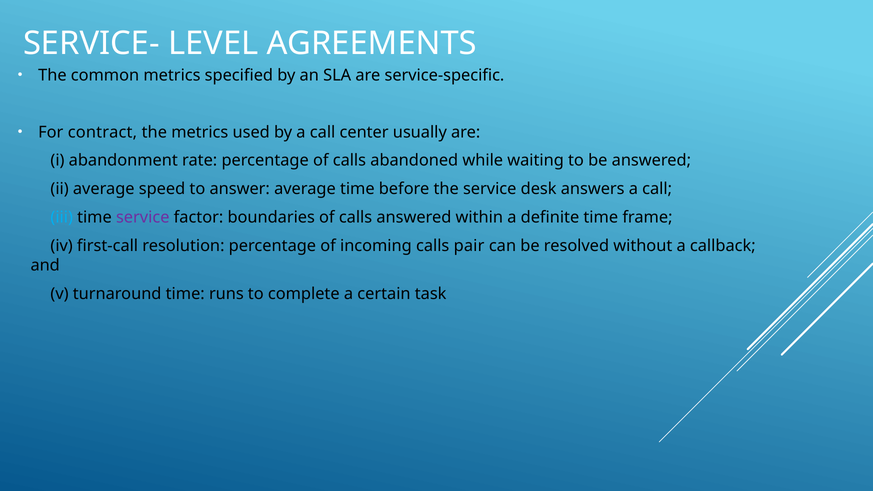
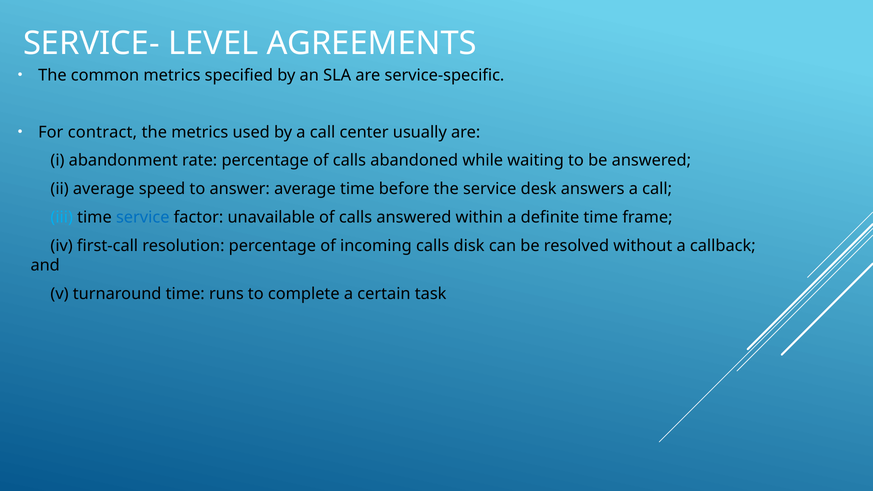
service at (143, 217) colour: purple -> blue
boundaries: boundaries -> unavailable
pair: pair -> disk
